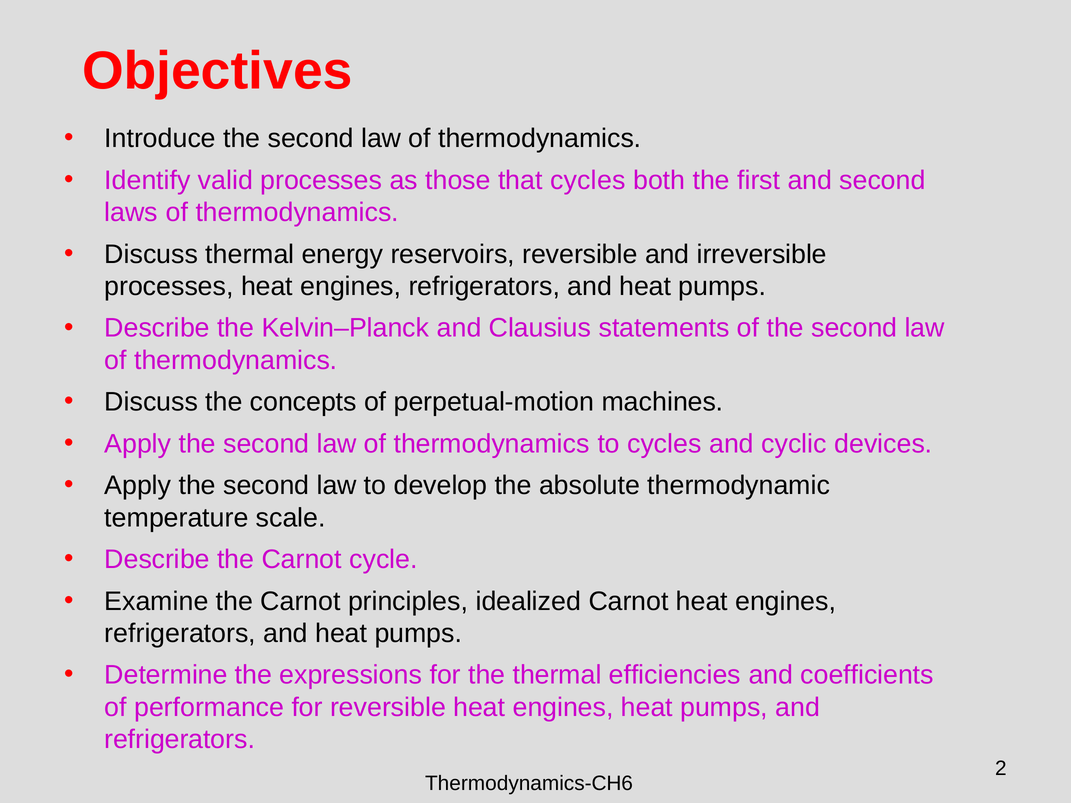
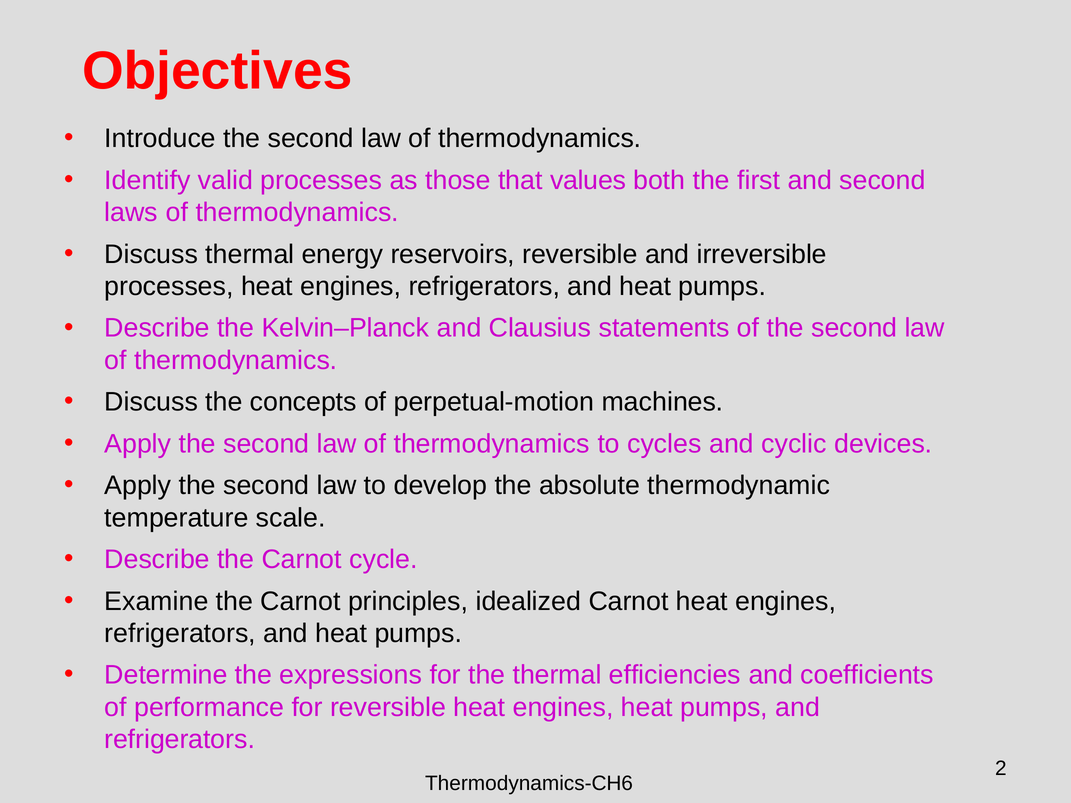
that cycles: cycles -> values
